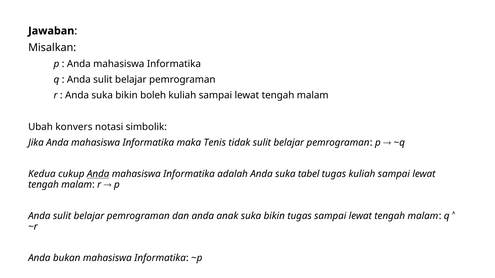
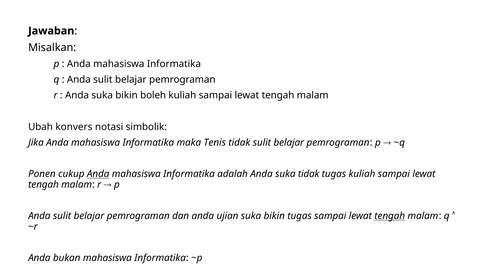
Kedua: Kedua -> Ponen
suka tabel: tabel -> tidak
anak: anak -> ujian
tengah at (390, 216) underline: none -> present
